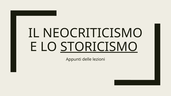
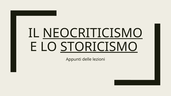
NEOCRITICISMO underline: none -> present
